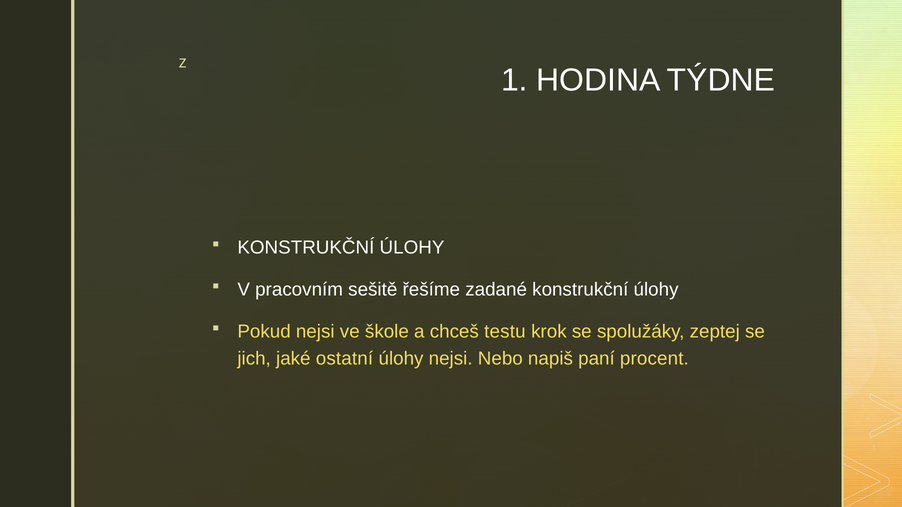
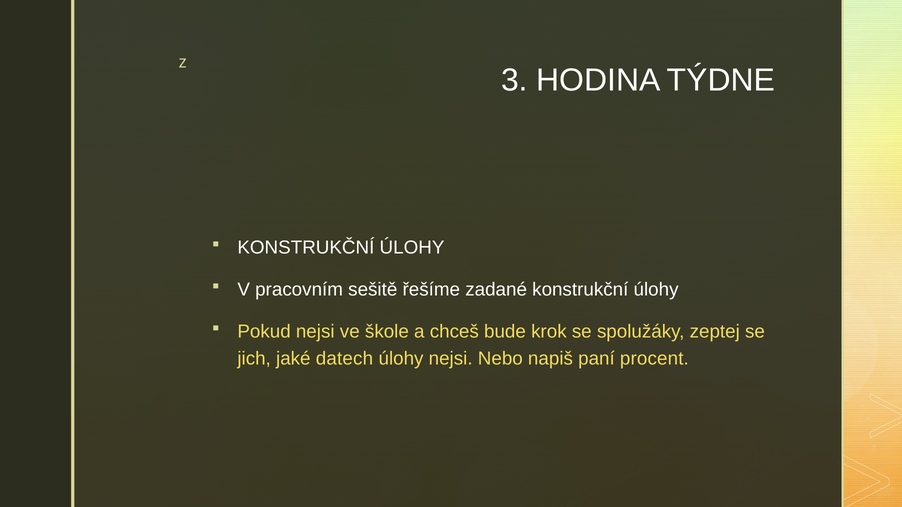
1: 1 -> 3
testu: testu -> bude
ostatní: ostatní -> datech
